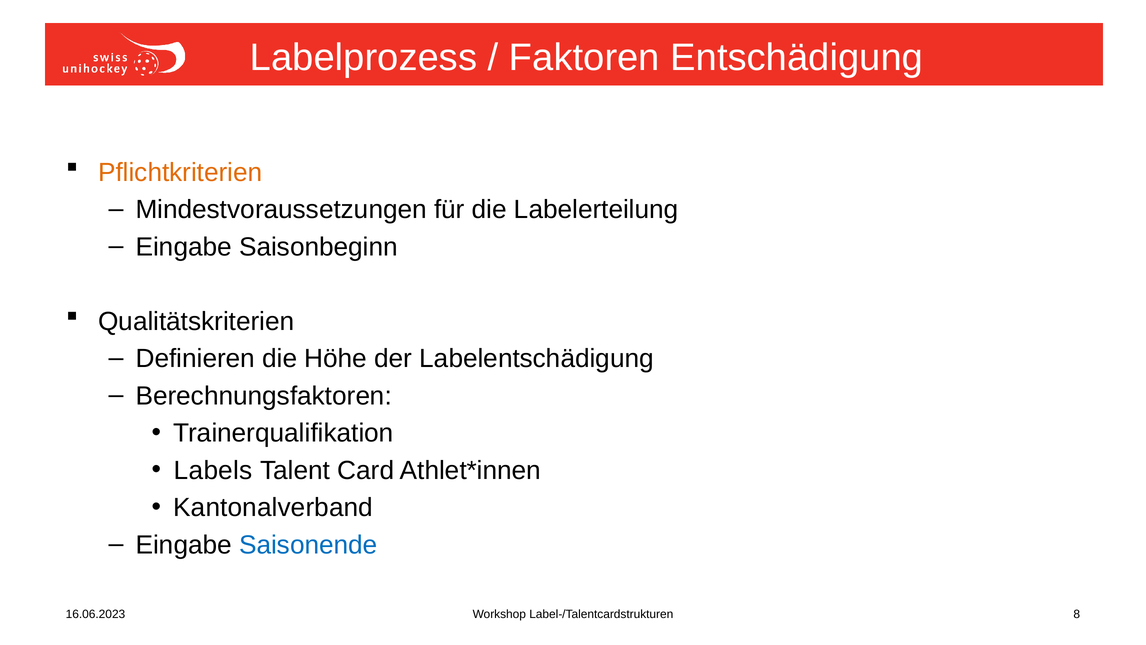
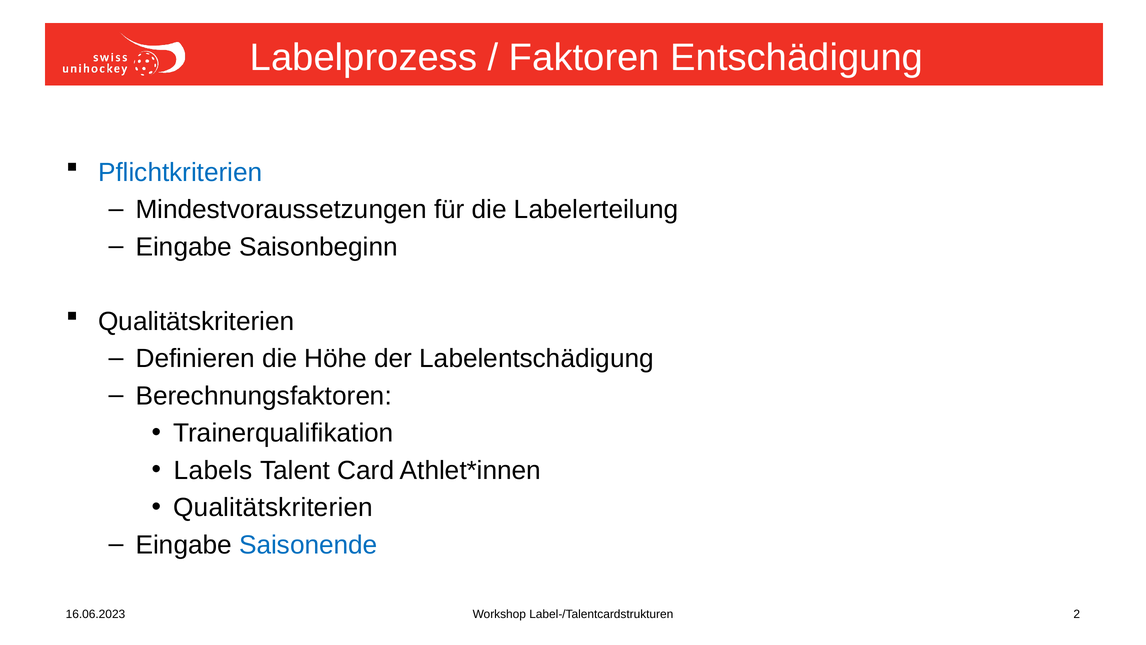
Pflichtkriterien colour: orange -> blue
Kantonalverband at (273, 507): Kantonalverband -> Qualitätskriterien
8: 8 -> 2
